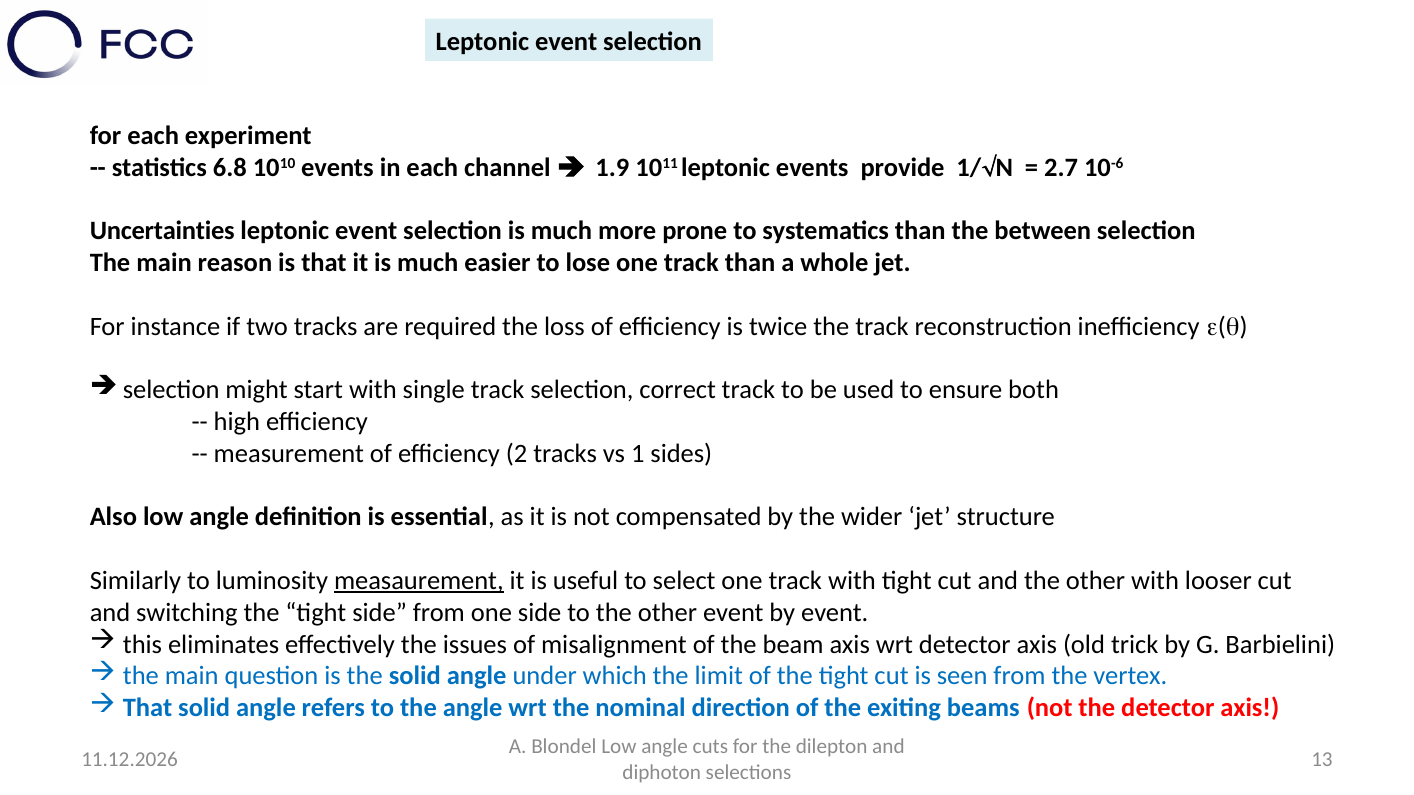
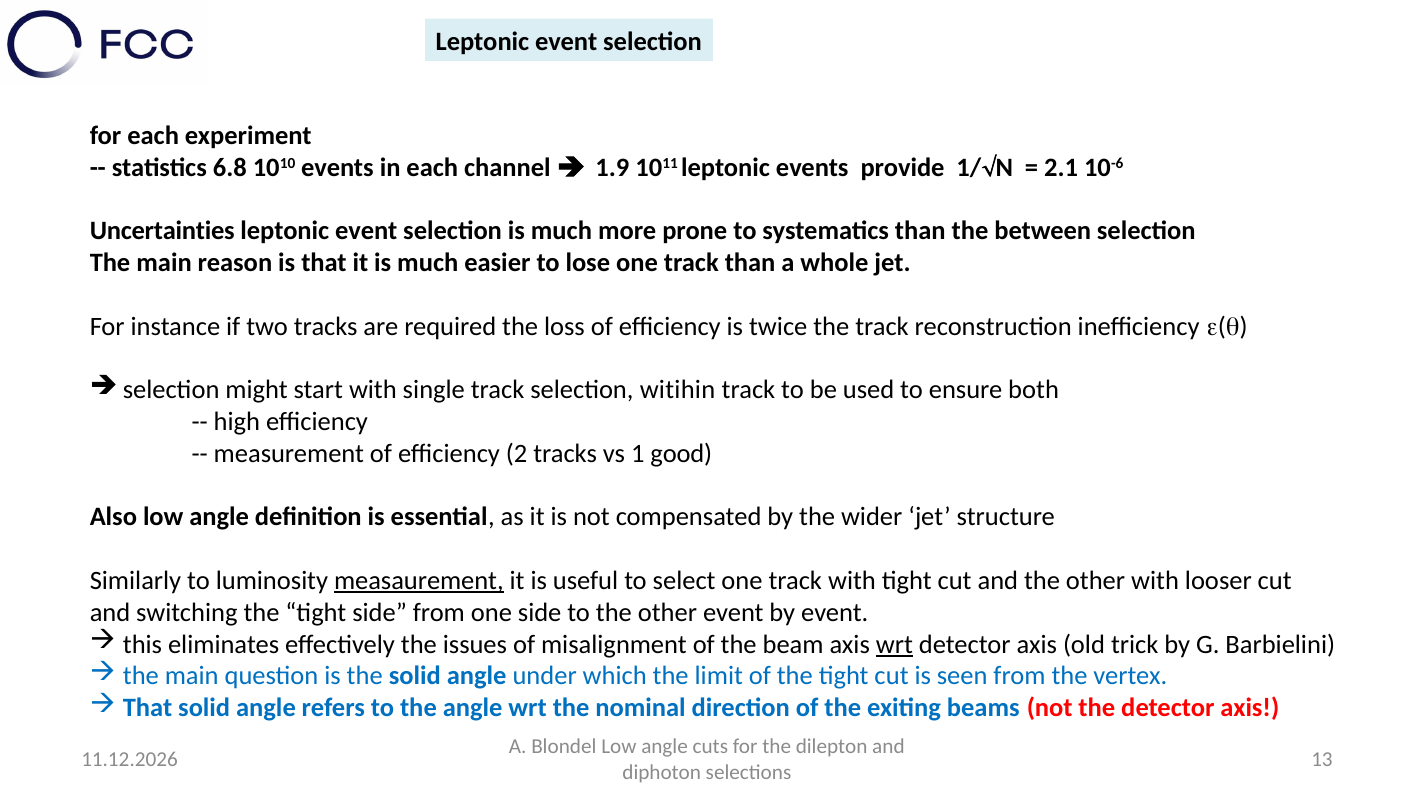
2.7: 2.7 -> 2.1
correct: correct -> witihin
sides: sides -> good
wrt at (894, 645) underline: none -> present
